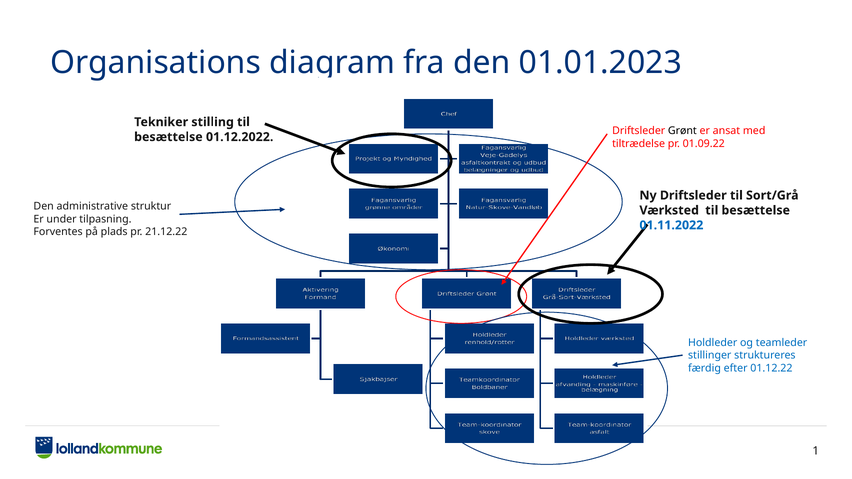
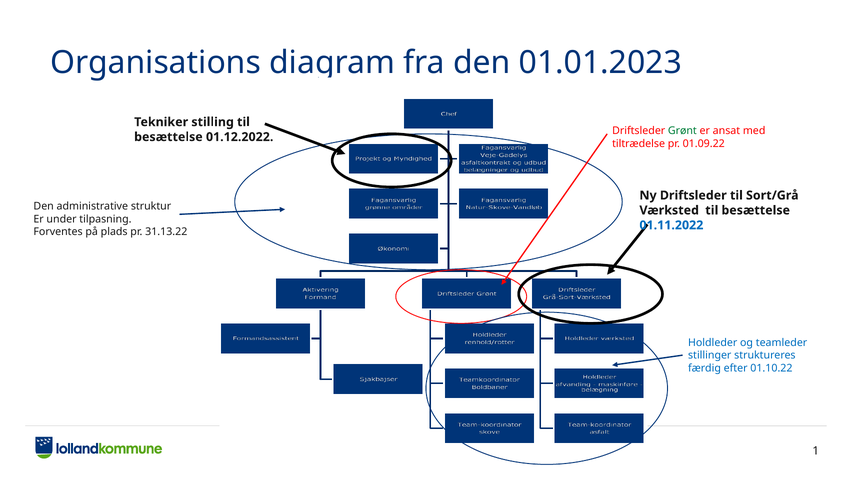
Grønt colour: black -> green
21.12.22: 21.12.22 -> 31.13.22
01.12.22: 01.12.22 -> 01.10.22
